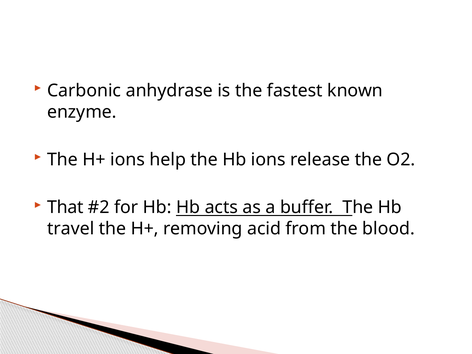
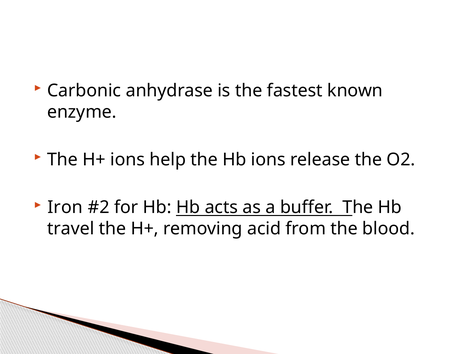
That: That -> Iron
